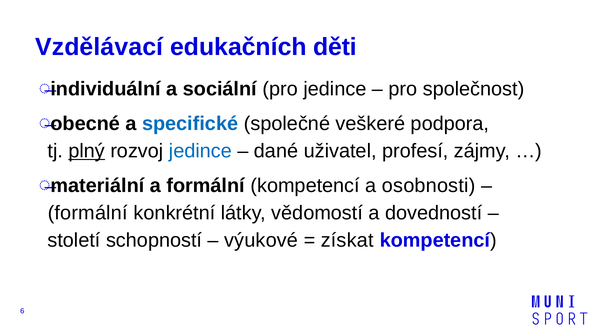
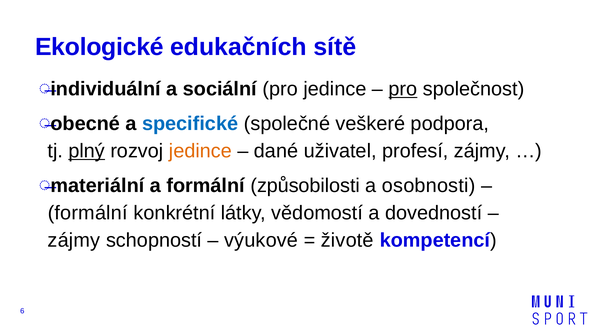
Vzdělávací: Vzdělávací -> Ekologické
děti: děti -> sítě
pro at (403, 89) underline: none -> present
jedince at (200, 151) colour: blue -> orange
formální kompetencí: kompetencí -> způsobilosti
století at (74, 240): století -> zájmy
získat: získat -> životě
